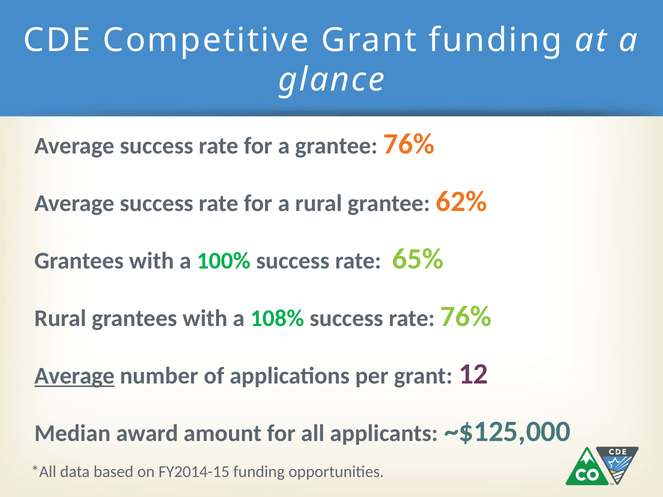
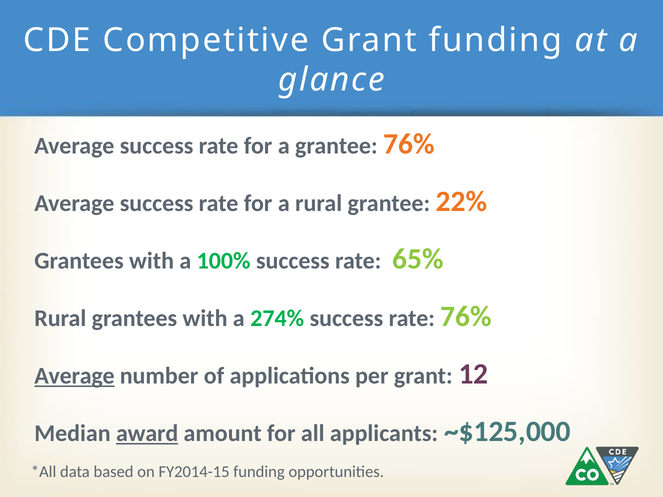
62%: 62% -> 22%
108%: 108% -> 274%
award underline: none -> present
